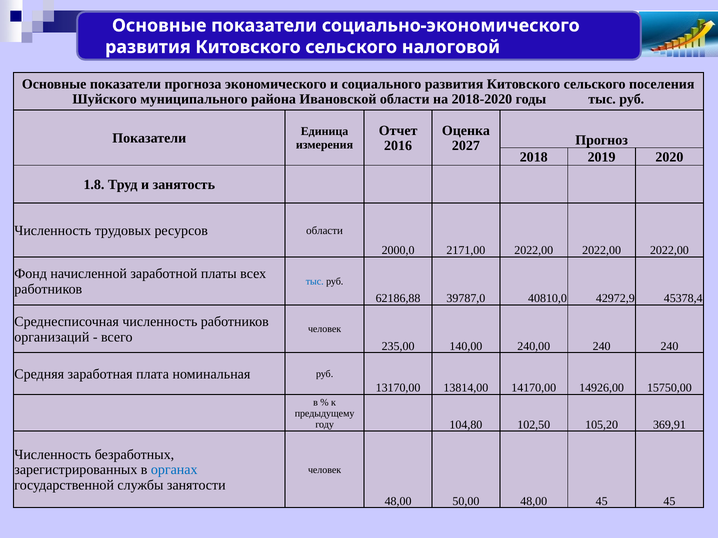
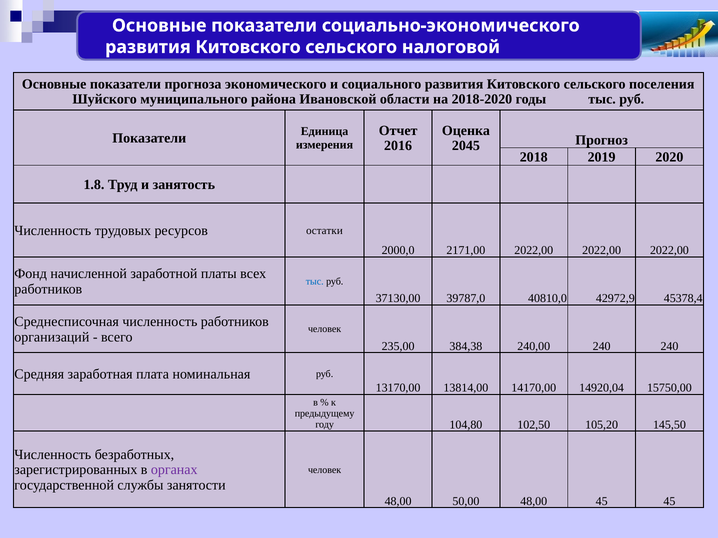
2027: 2027 -> 2045
ресурсов области: области -> остатки
62186,88: 62186,88 -> 37130,00
140,00: 140,00 -> 384,38
14926,00: 14926,00 -> 14920,04
369,91: 369,91 -> 145,50
органах colour: blue -> purple
